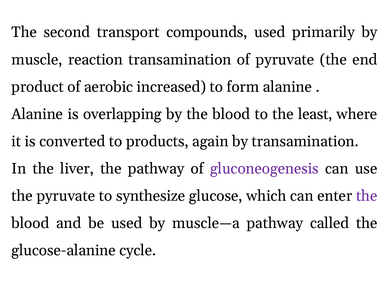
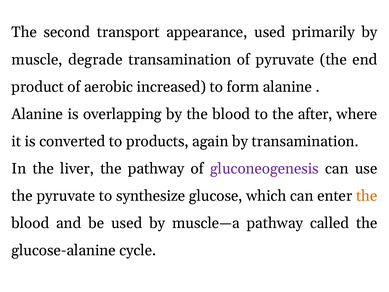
compounds: compounds -> appearance
reaction: reaction -> degrade
least: least -> after
the at (367, 196) colour: purple -> orange
